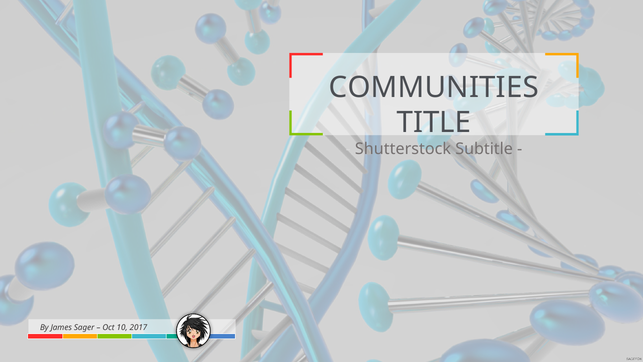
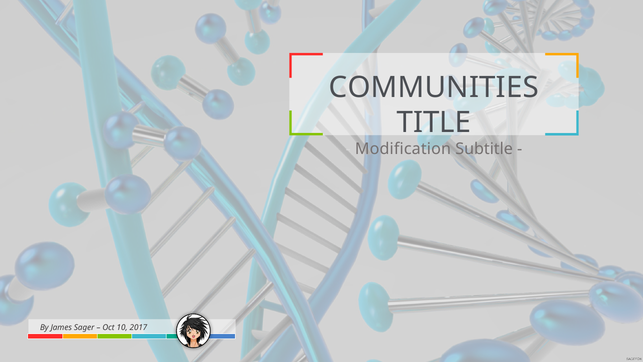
Shutterstock: Shutterstock -> Modification
